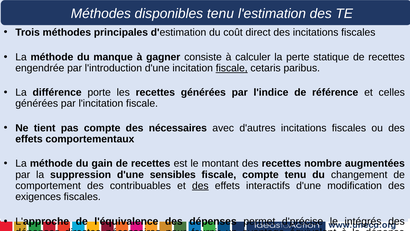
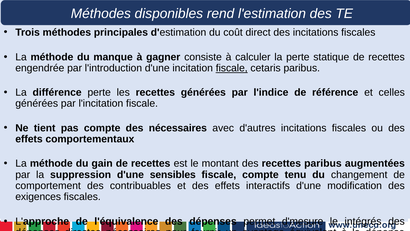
disponibles tenu: tenu -> rend
différence porte: porte -> perte
recettes nombre: nombre -> paribus
des at (200, 185) underline: present -> none
d'précise: d'précise -> d'mesure
